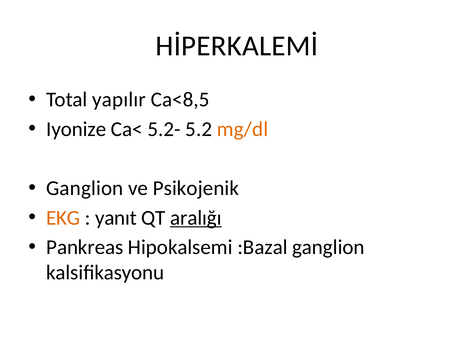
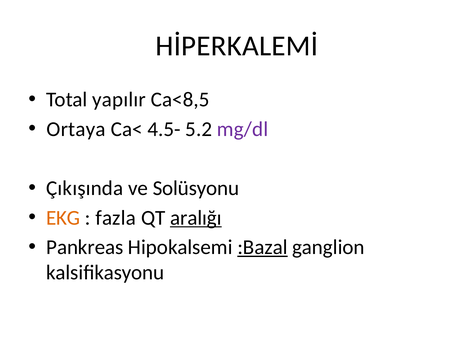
Iyonize: Iyonize -> Ortaya
5.2-: 5.2- -> 4.5-
mg/dl colour: orange -> purple
Ganglion at (85, 188): Ganglion -> Çıkışında
Psikojenik: Psikojenik -> Solüsyonu
yanıt: yanıt -> fazla
:Bazal underline: none -> present
